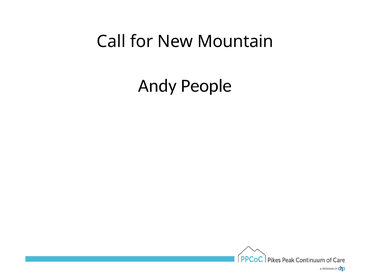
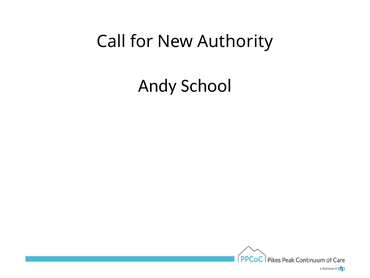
Mountain: Mountain -> Authority
People: People -> School
